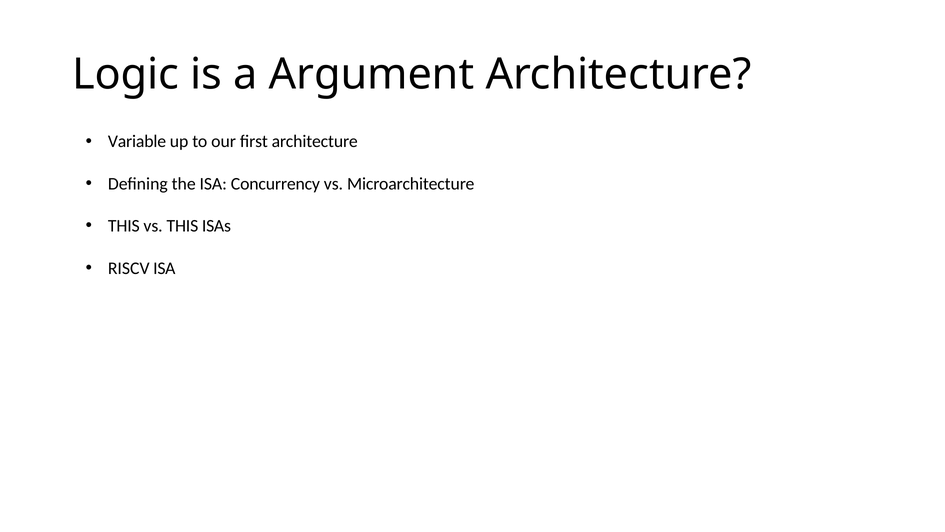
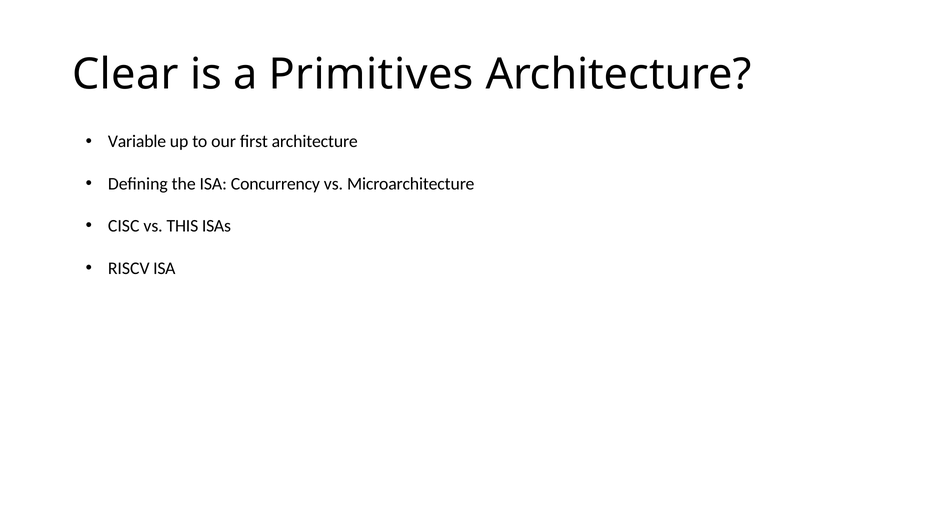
Logic: Logic -> Clear
Argument: Argument -> Primitives
THIS at (124, 226): THIS -> CISC
